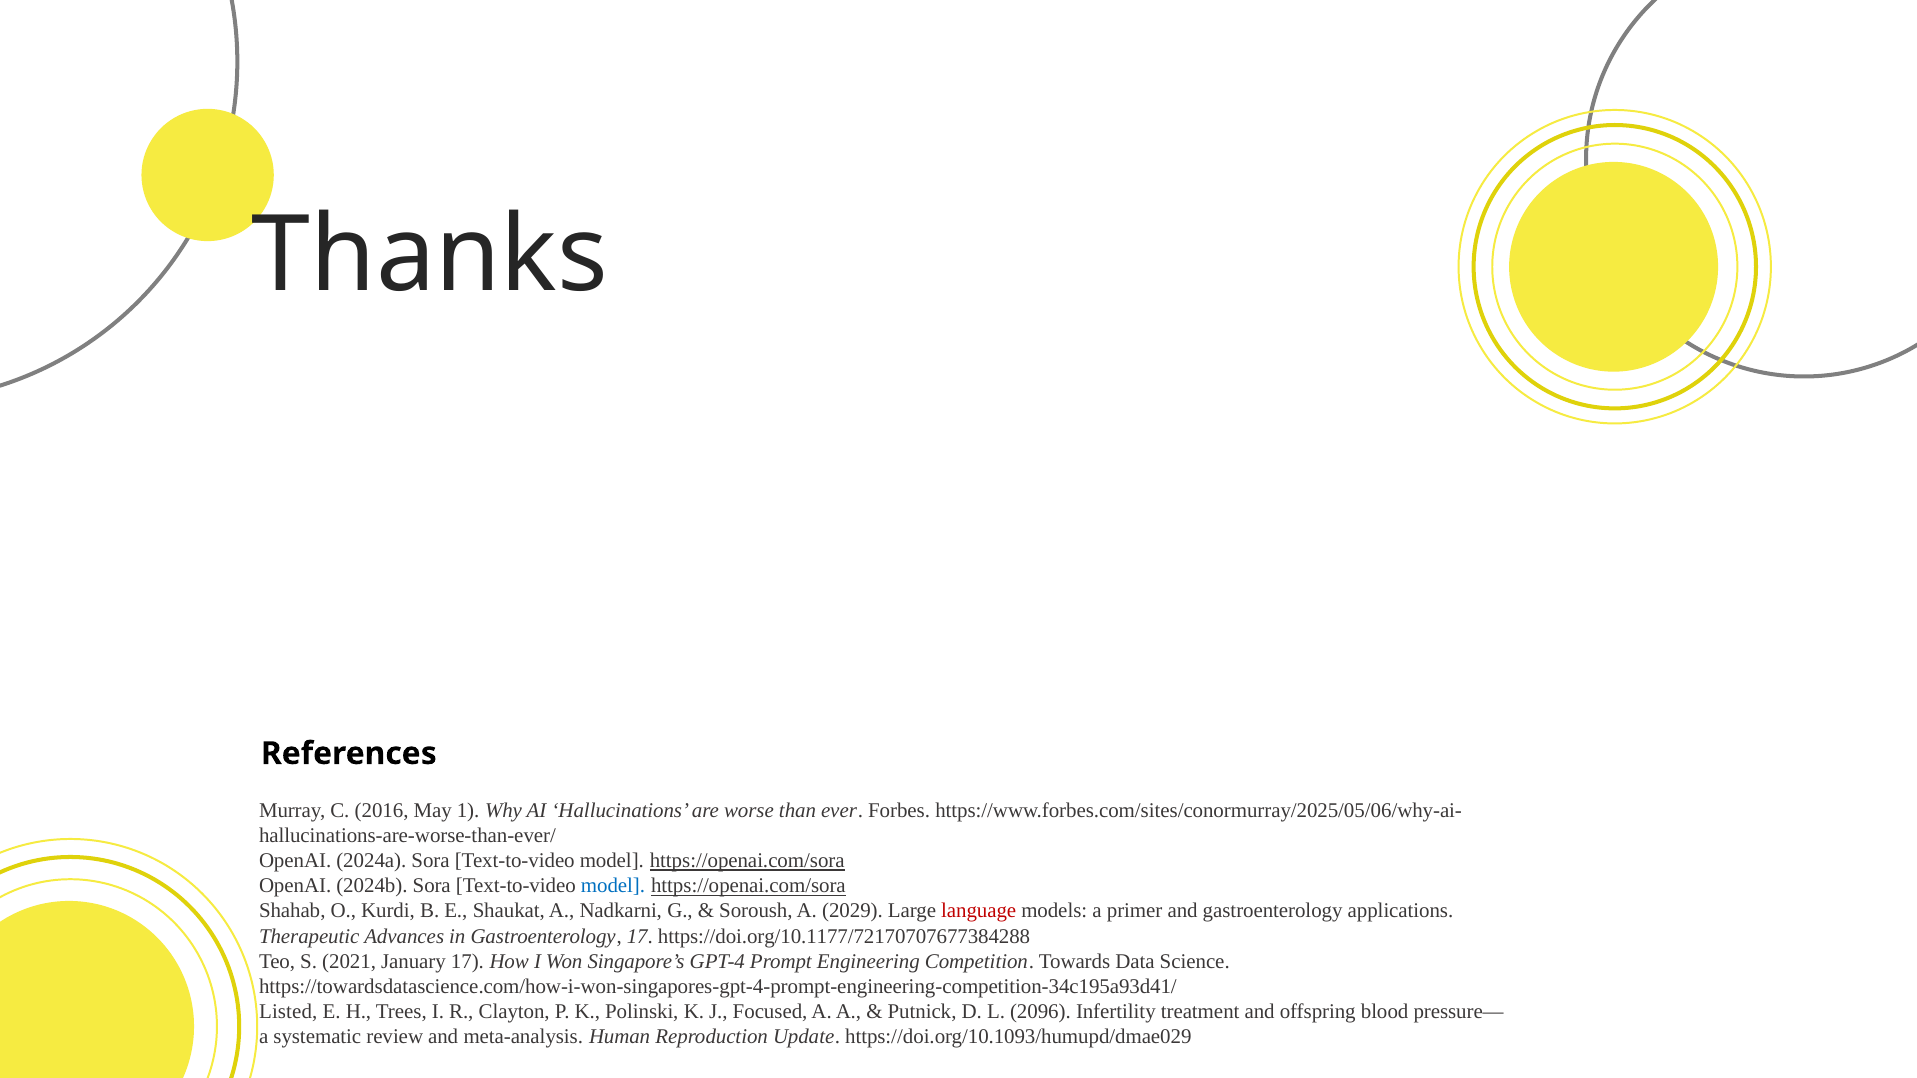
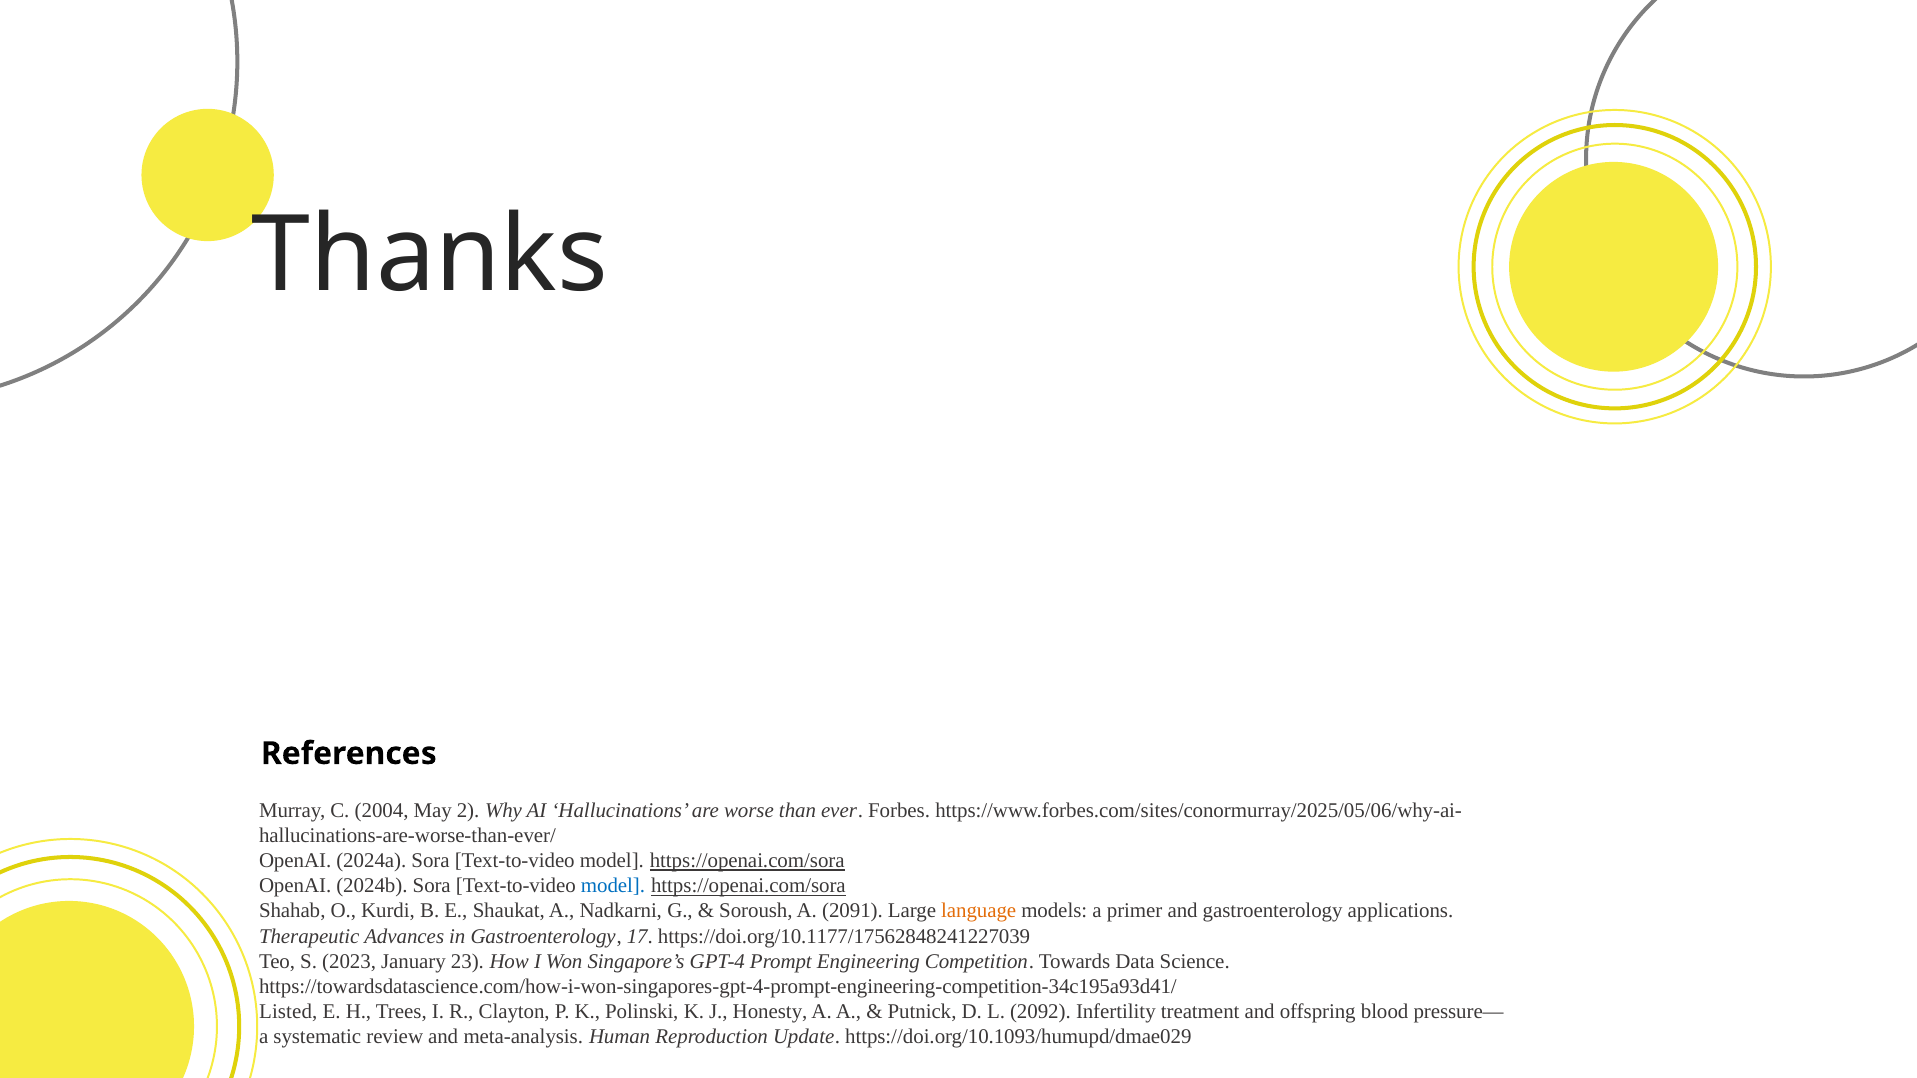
2016: 2016 -> 2004
1: 1 -> 2
2029: 2029 -> 2091
language colour: red -> orange
https://doi.org/10.1177/72170707677384288: https://doi.org/10.1177/72170707677384288 -> https://doi.org/10.1177/17562848241227039
2021: 2021 -> 2023
January 17: 17 -> 23
Focused: Focused -> Honesty
2096: 2096 -> 2092
